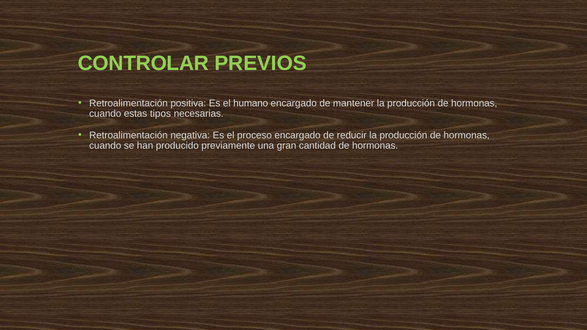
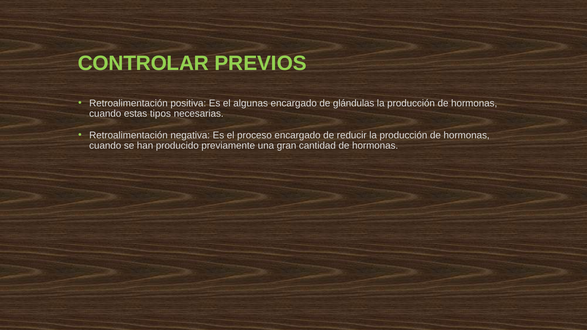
humano: humano -> algunas
mantener: mantener -> glándulas
